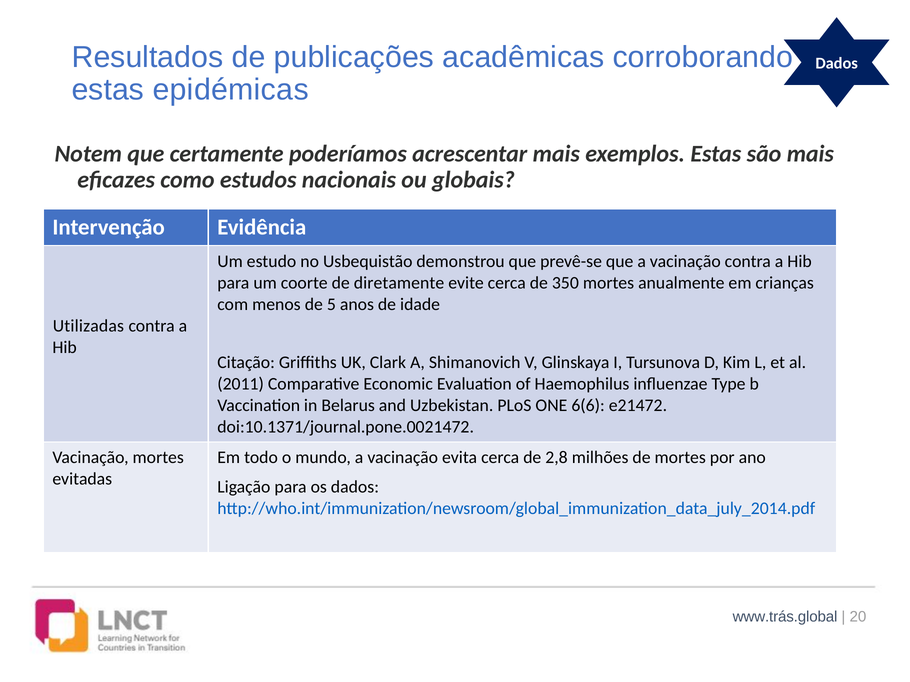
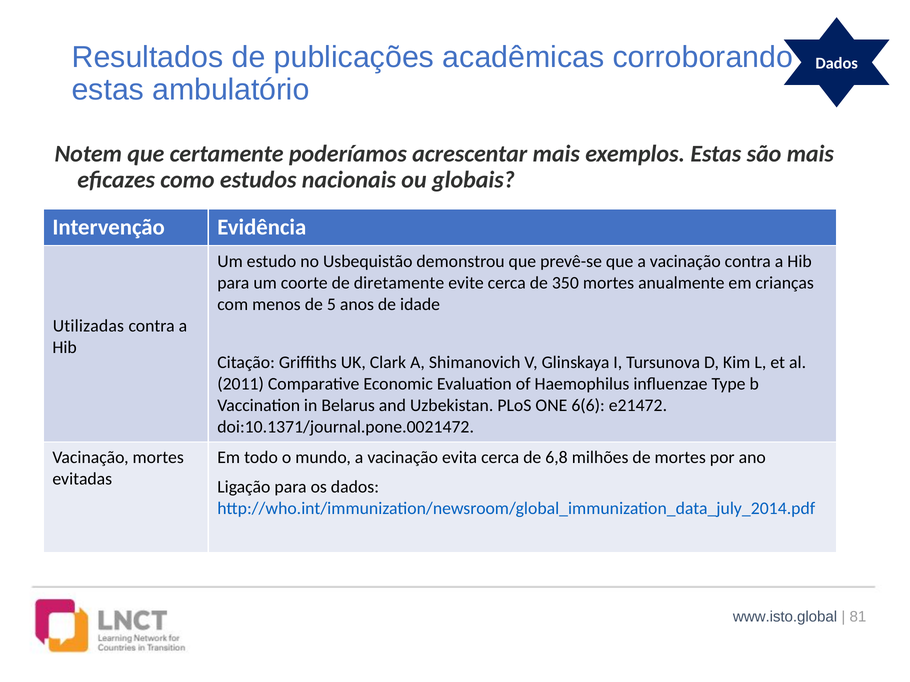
epidémicas: epidémicas -> ambulatório
2,8: 2,8 -> 6,8
www.trás.global: www.trás.global -> www.isto.global
20: 20 -> 81
